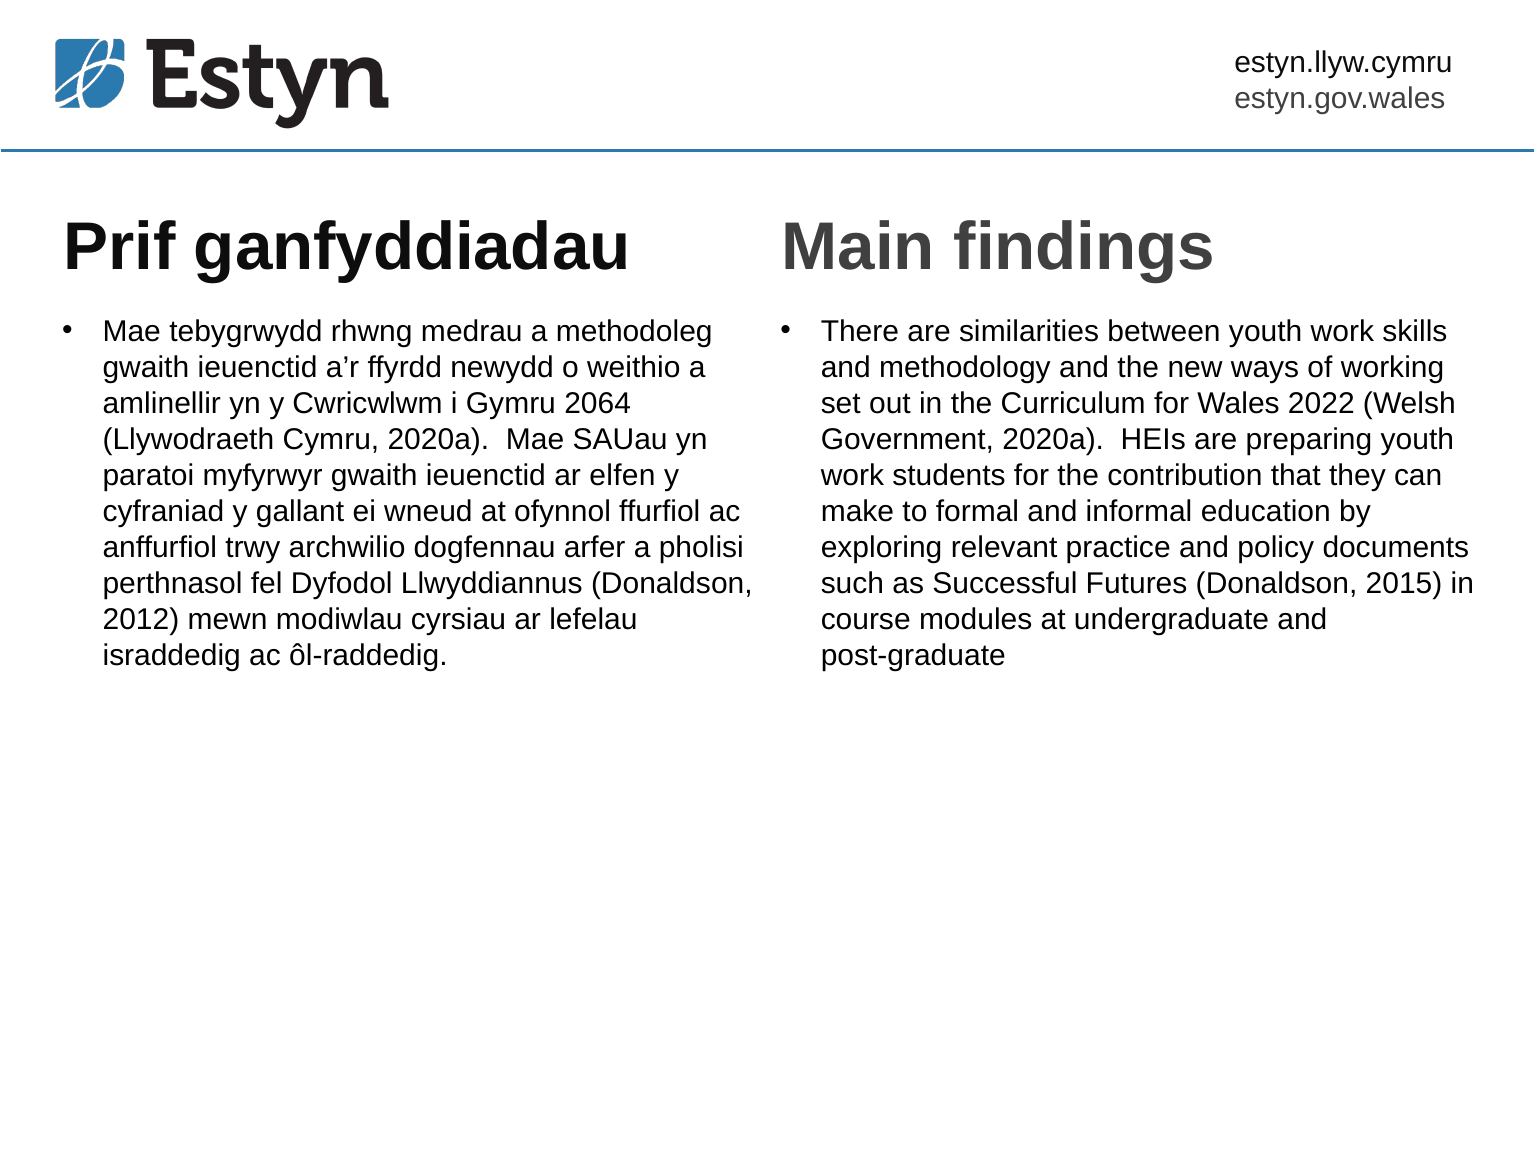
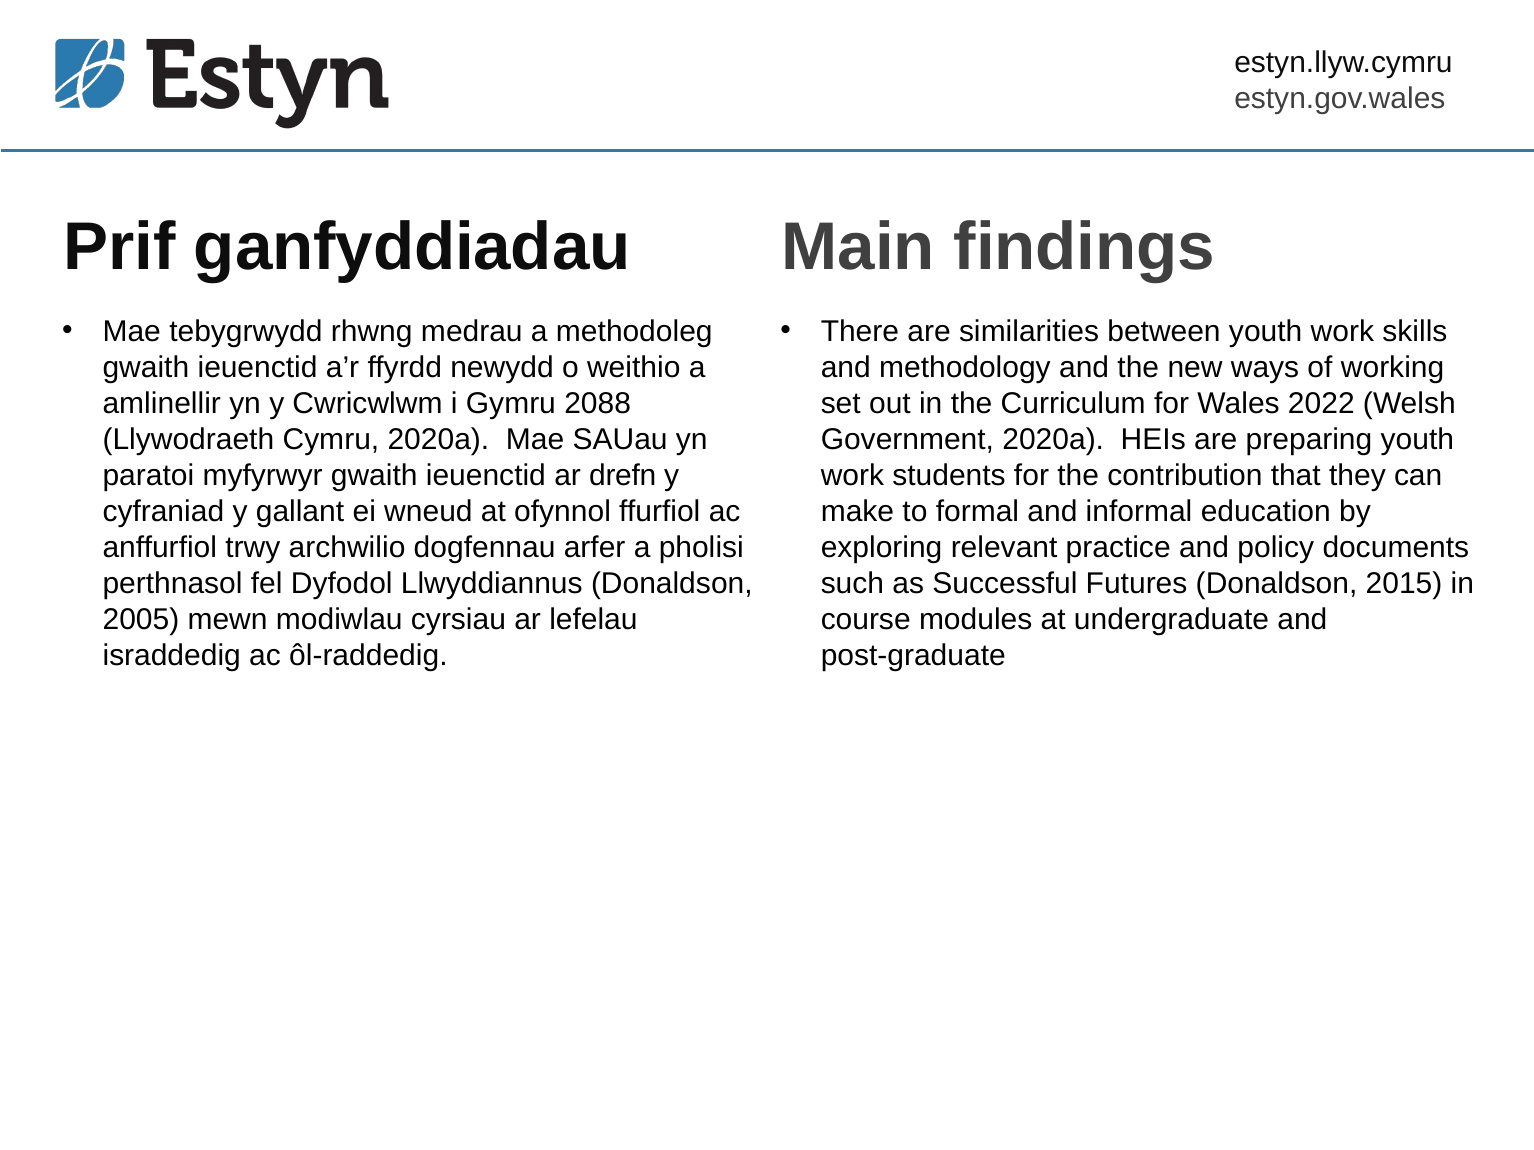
2064: 2064 -> 2088
elfen: elfen -> drefn
2012: 2012 -> 2005
